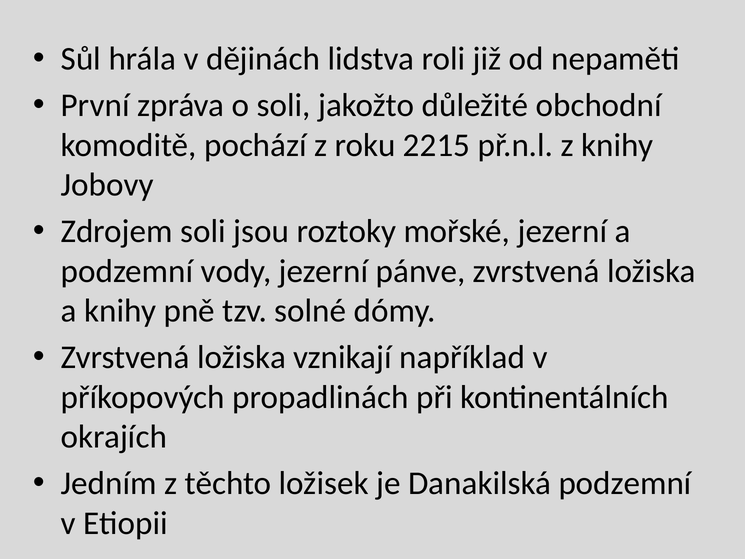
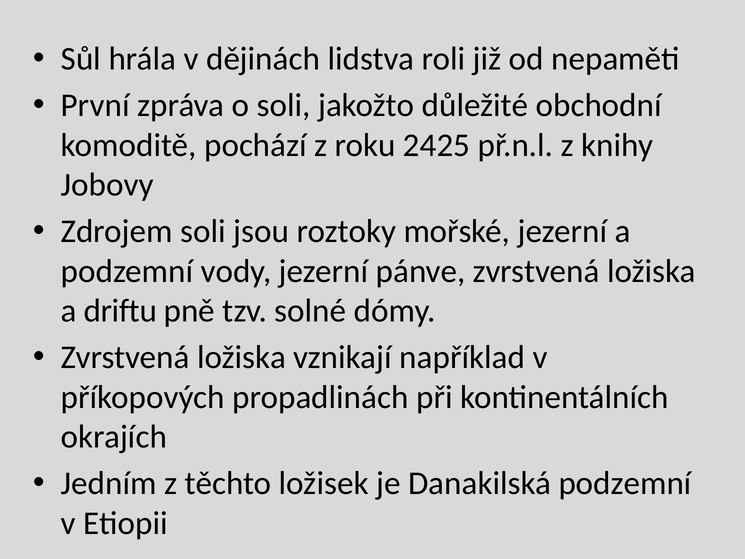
2215: 2215 -> 2425
a knihy: knihy -> driftu
